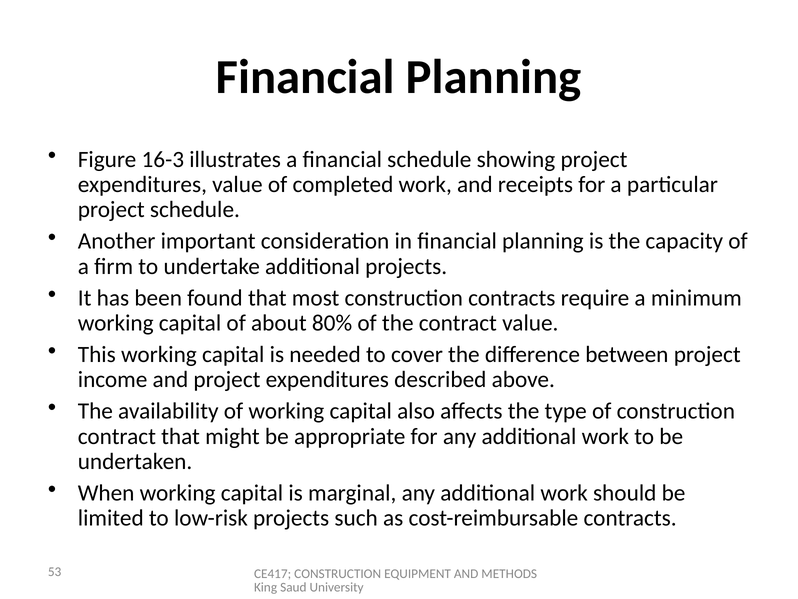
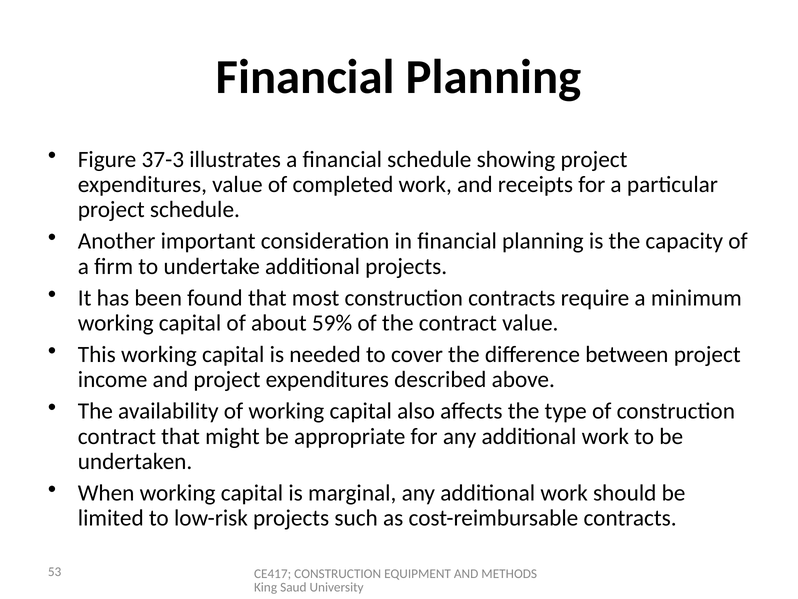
16-3: 16-3 -> 37-3
80%: 80% -> 59%
